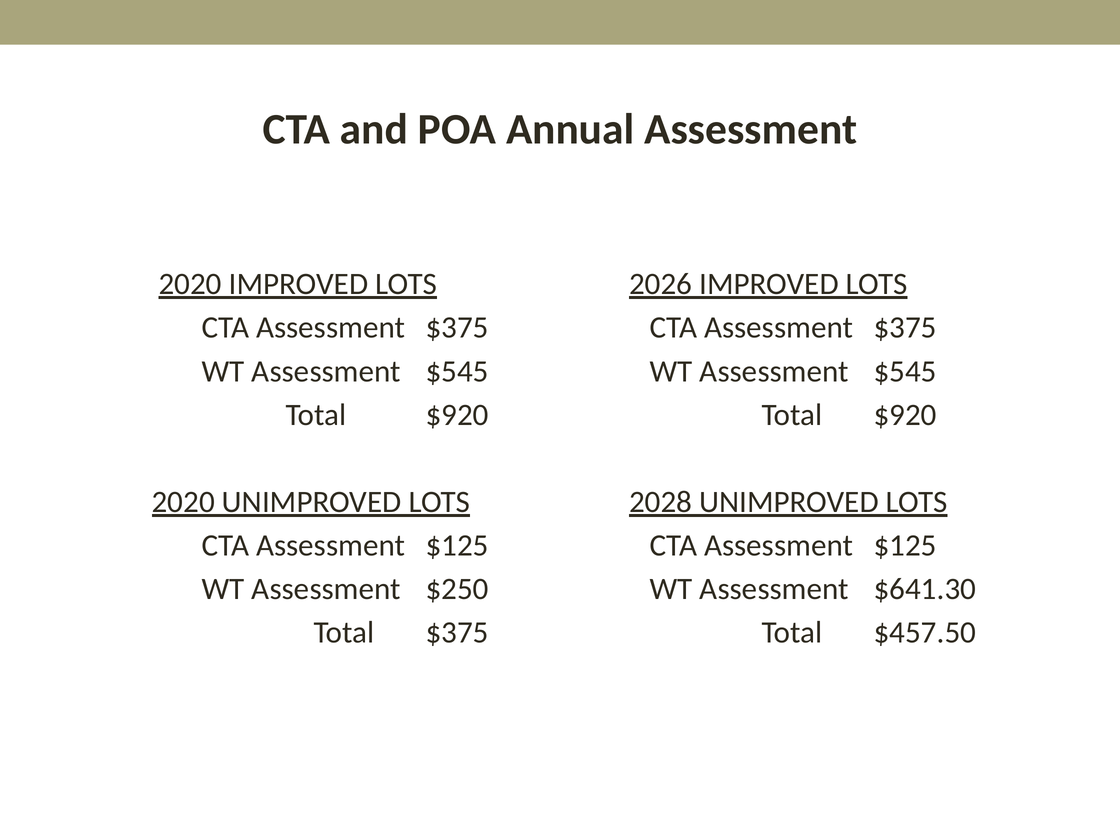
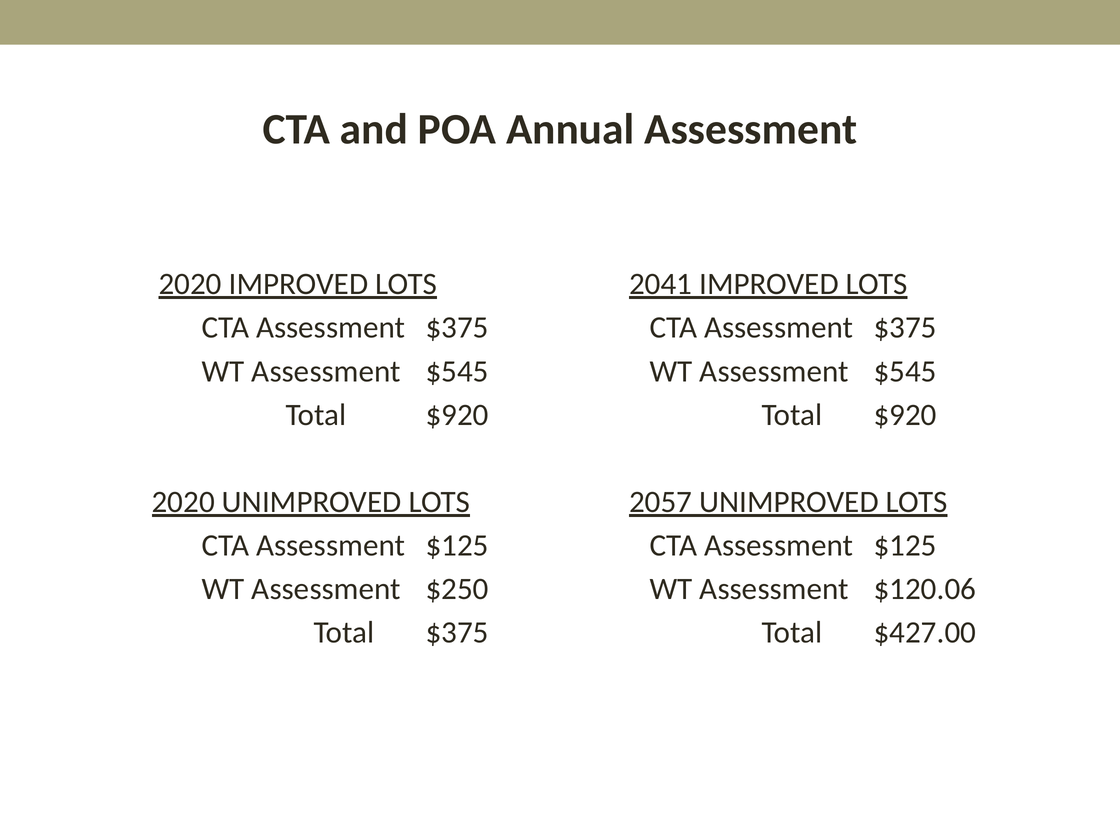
2026: 2026 -> 2041
2028: 2028 -> 2057
$641.30: $641.30 -> $120.06
$457.50: $457.50 -> $427.00
